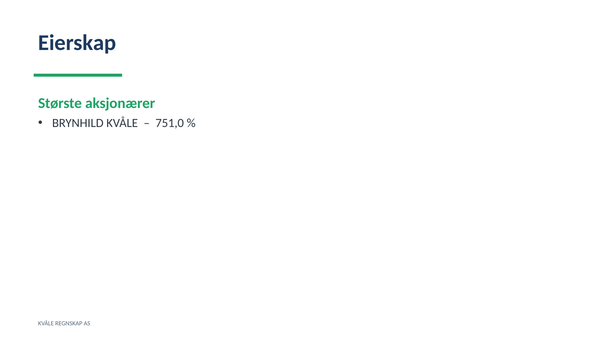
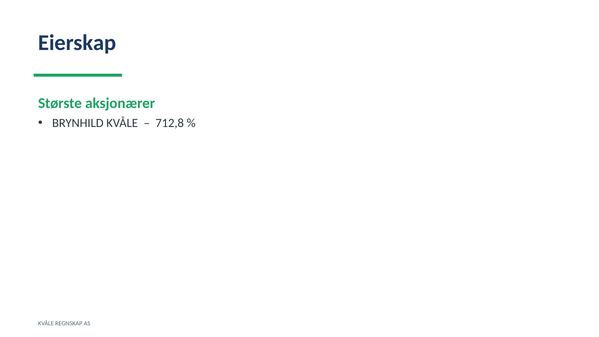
751,0: 751,0 -> 712,8
